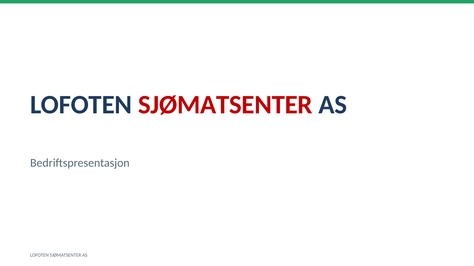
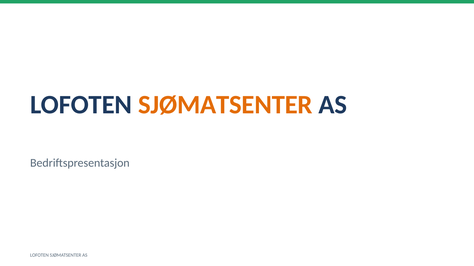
SJØMATSENTER at (225, 105) colour: red -> orange
